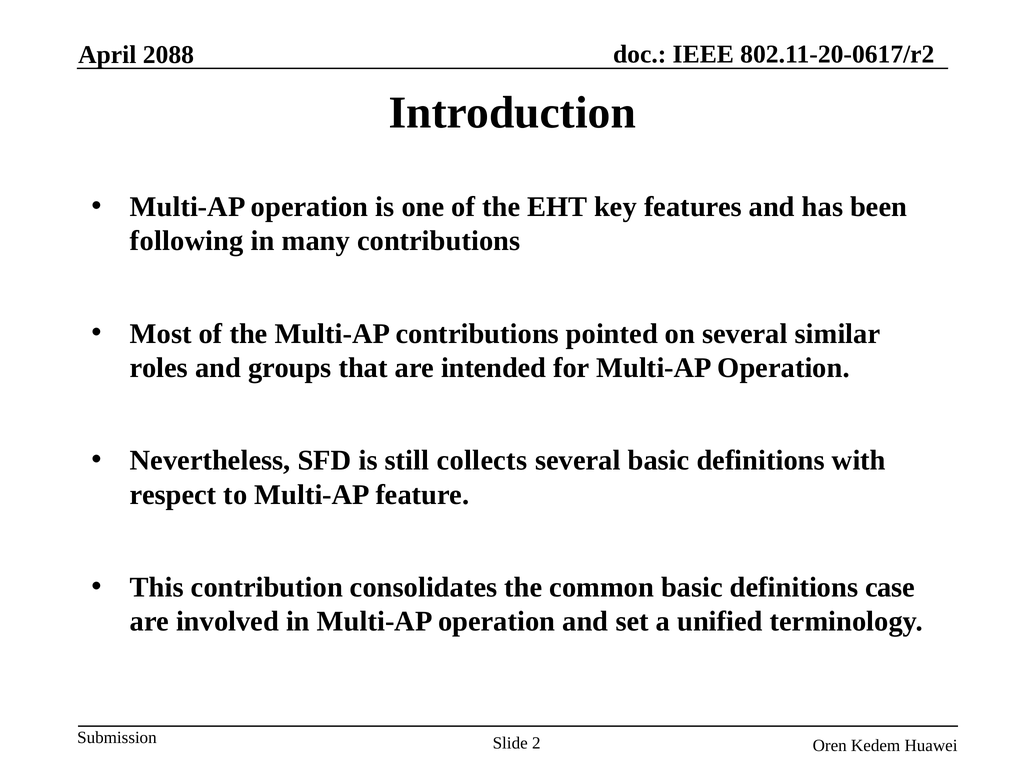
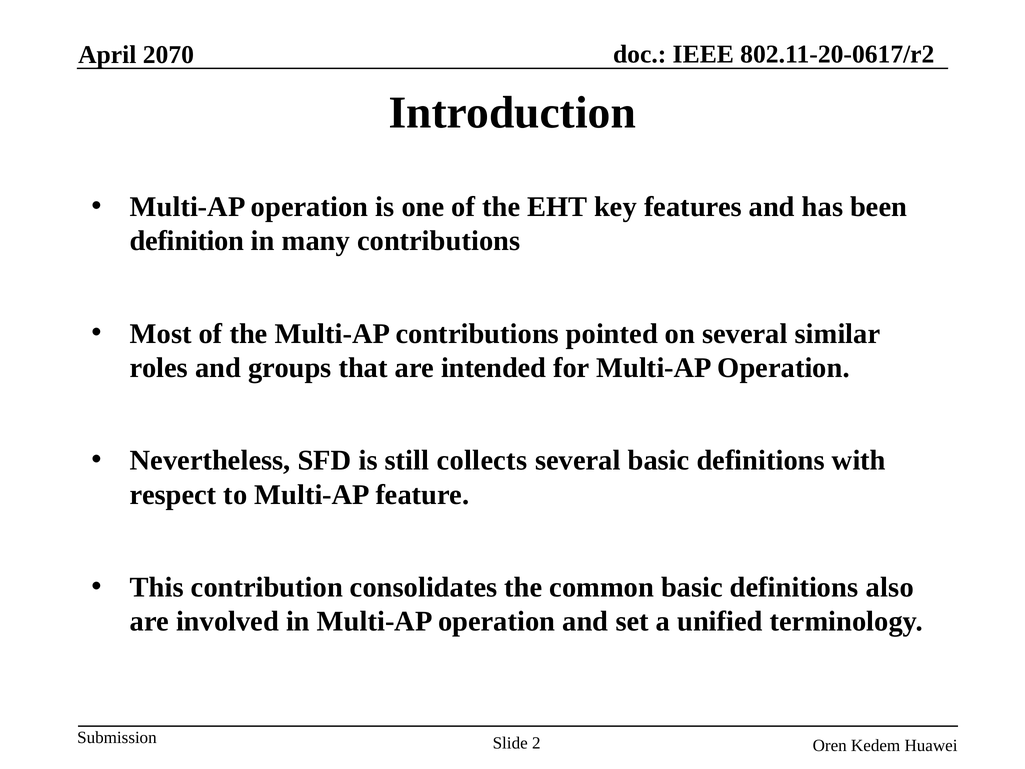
2088: 2088 -> 2070
following: following -> definition
case: case -> also
